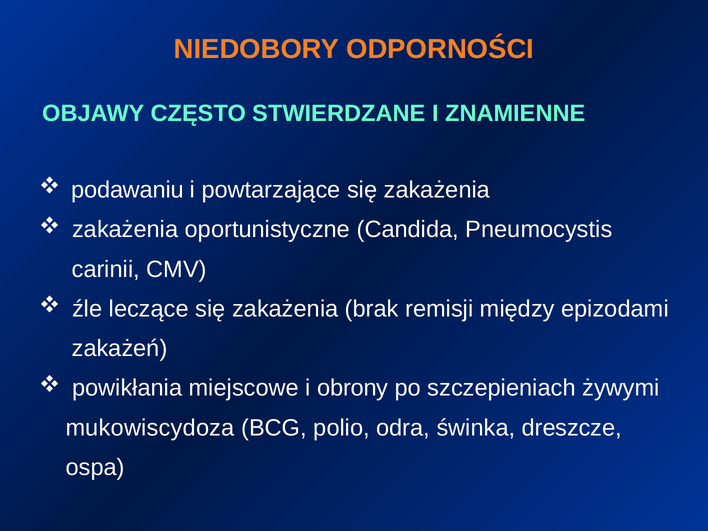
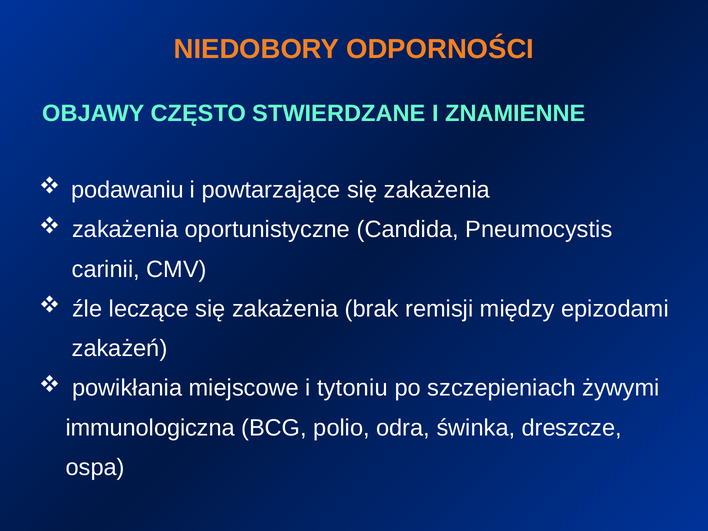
obrony: obrony -> tytoniu
mukowiscydoza: mukowiscydoza -> immunologiczna
